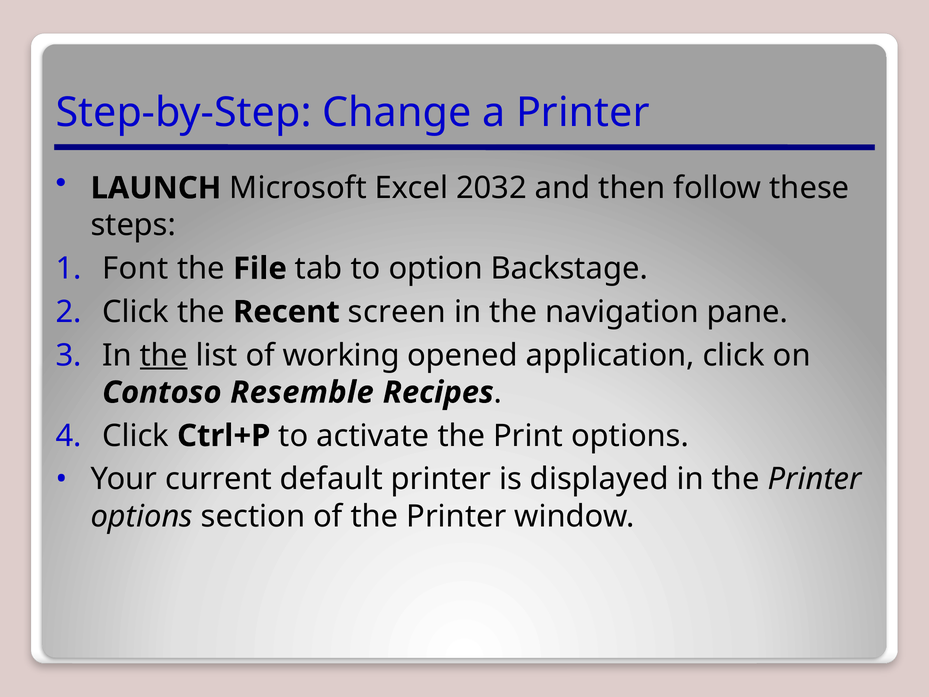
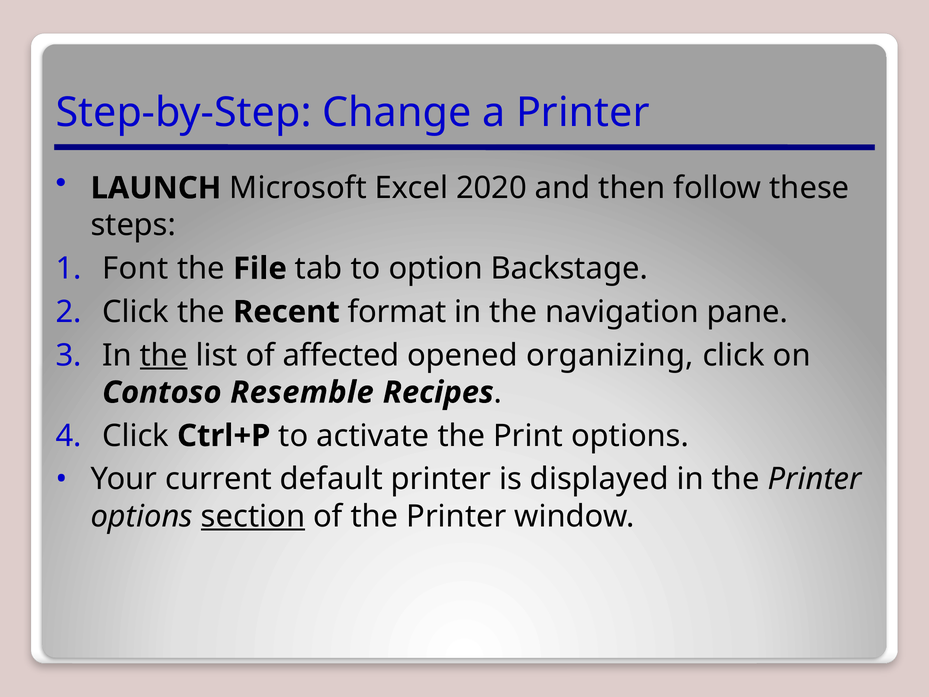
2032: 2032 -> 2020
screen: screen -> format
working: working -> affected
application: application -> organizing
section underline: none -> present
